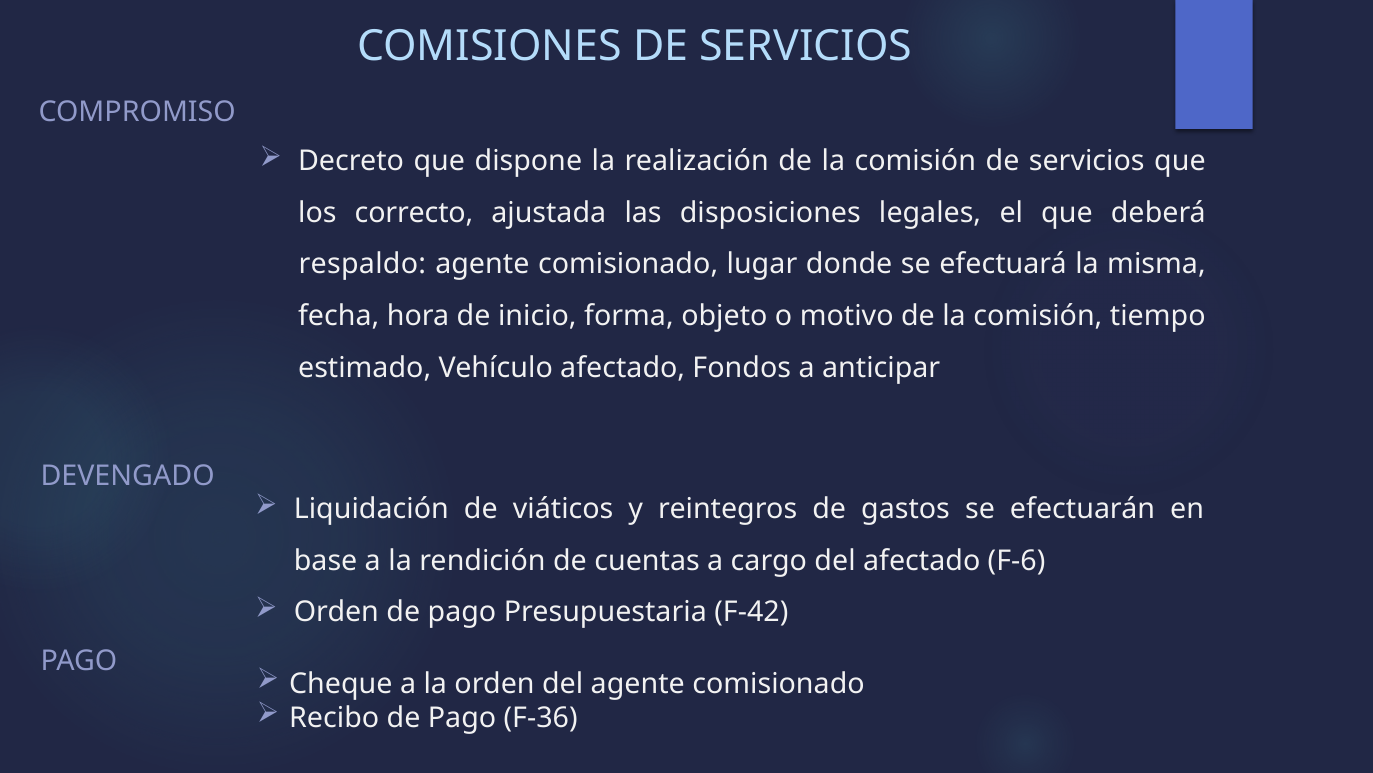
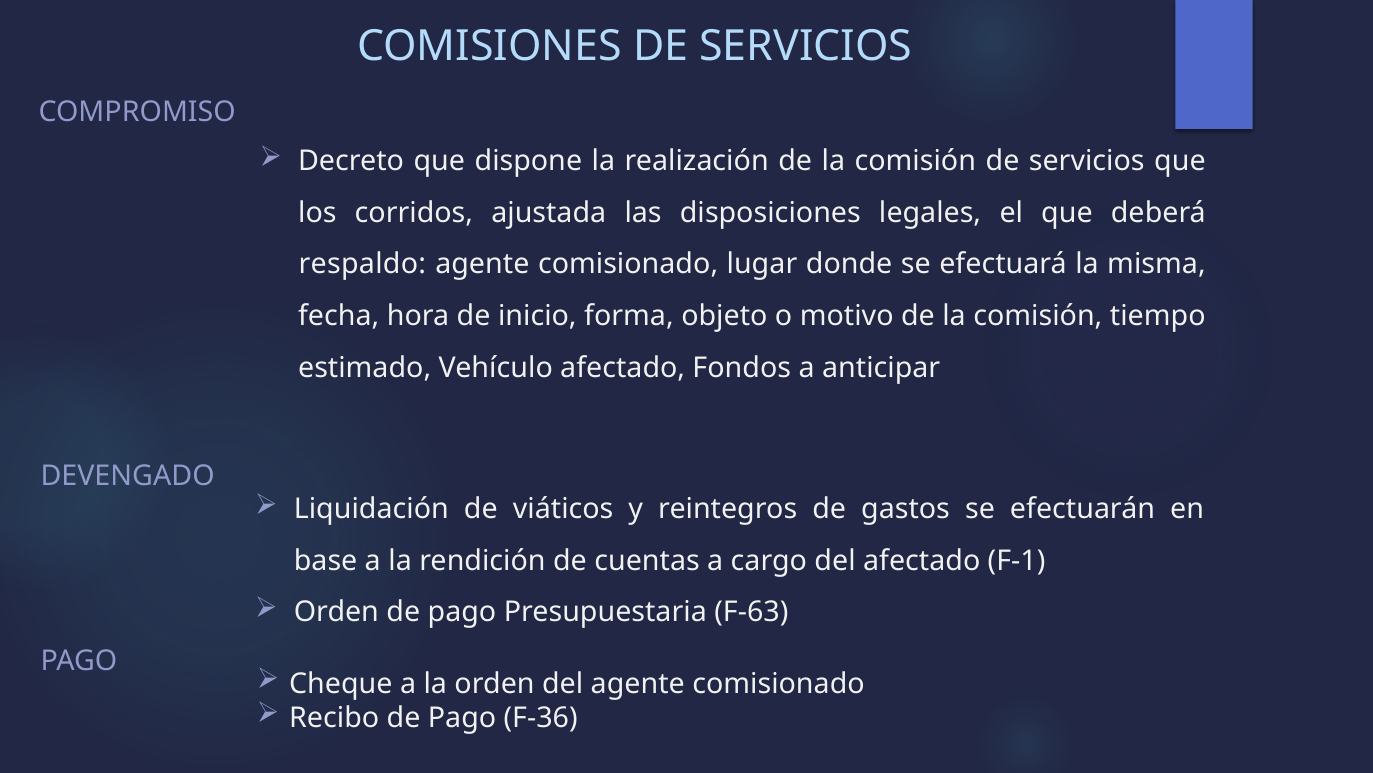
correcto: correcto -> corridos
F-6: F-6 -> F-1
F-42: F-42 -> F-63
